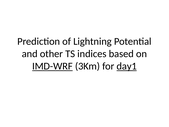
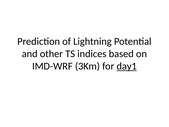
IMD-WRF underline: present -> none
